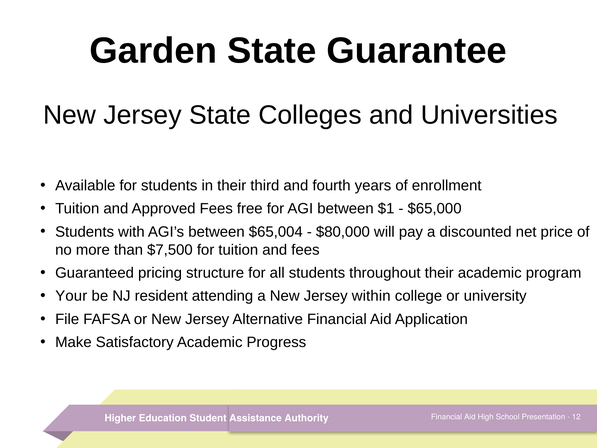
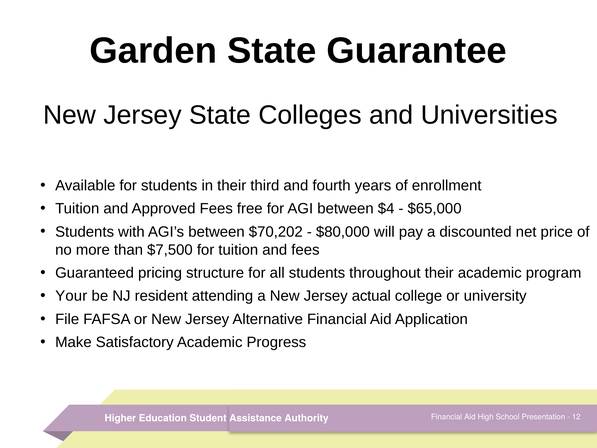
$1: $1 -> $4
$65,004: $65,004 -> $70,202
within: within -> actual
